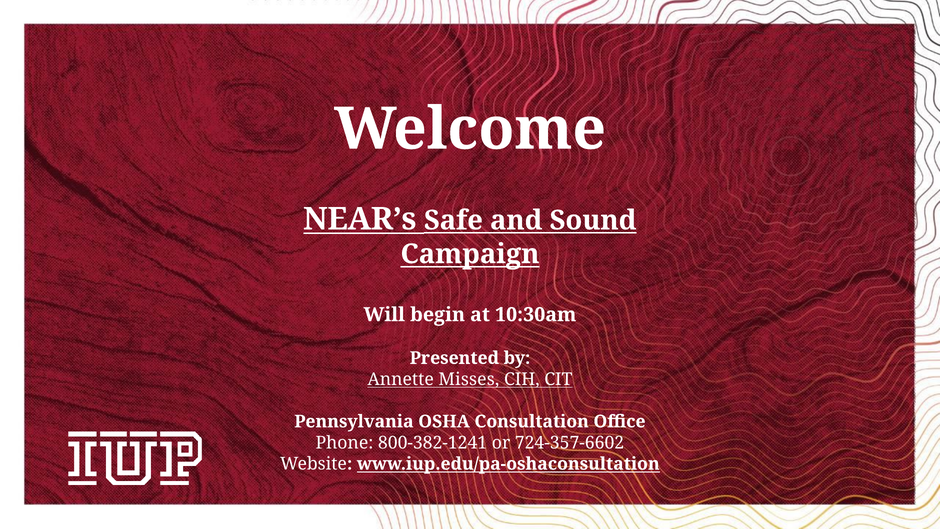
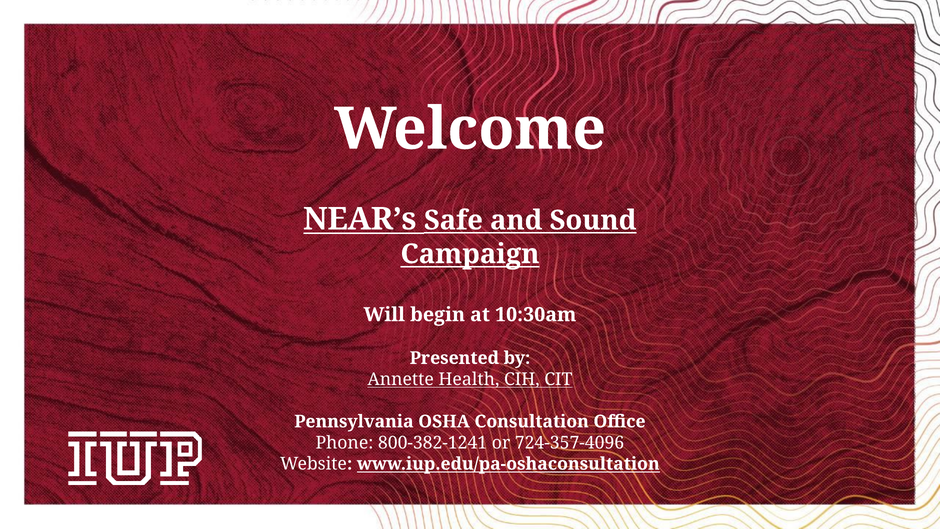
Misses: Misses -> Health
724-357-6602: 724-357-6602 -> 724-357-4096
